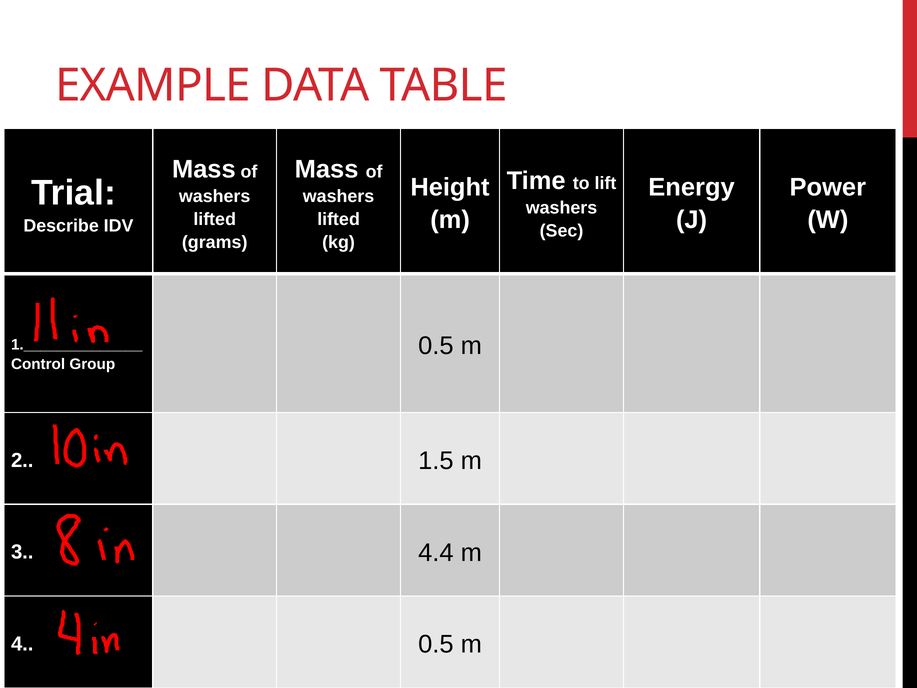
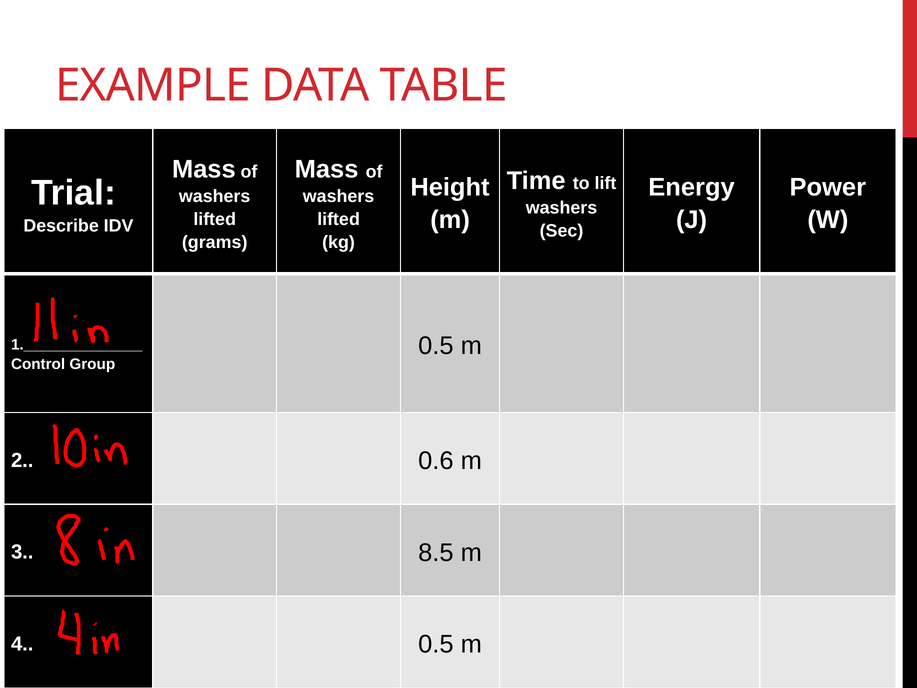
1.5: 1.5 -> 0.6
4.4: 4.4 -> 8.5
